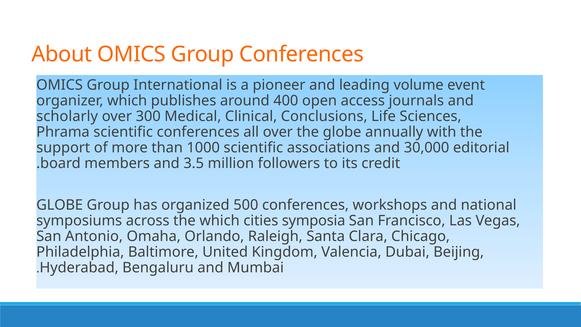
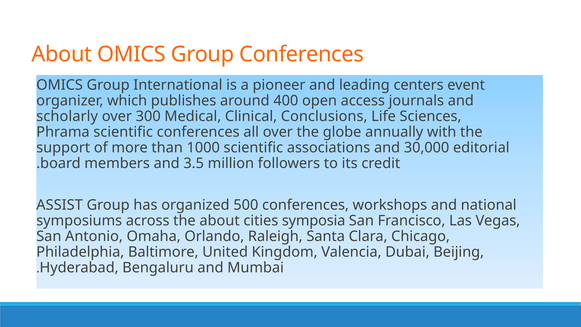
volume: volume -> centers
GLOBE at (60, 205): GLOBE -> ASSIST
the which: which -> about
